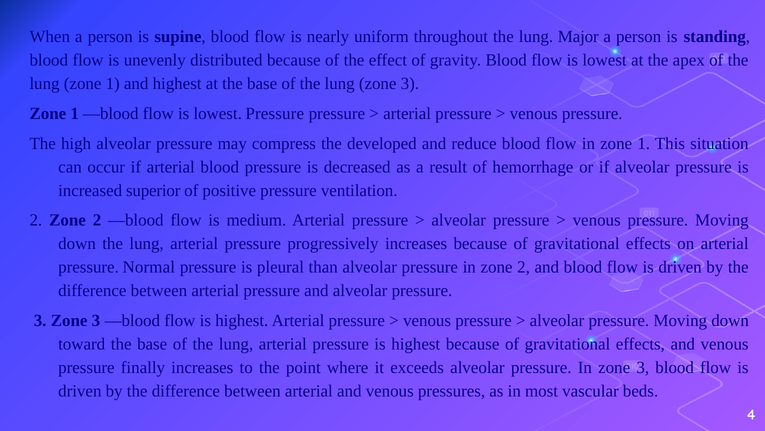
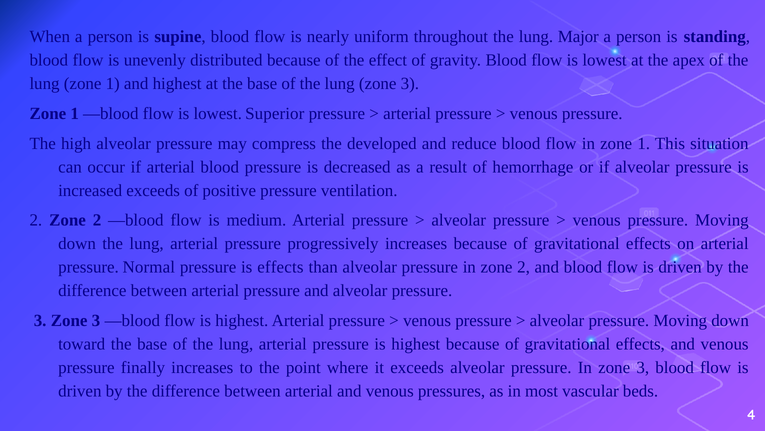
lowest Pressure: Pressure -> Superior
increased superior: superior -> exceeds
is pleural: pleural -> effects
